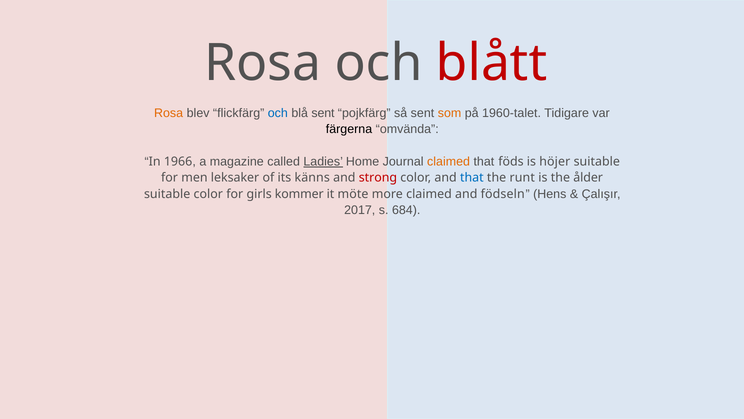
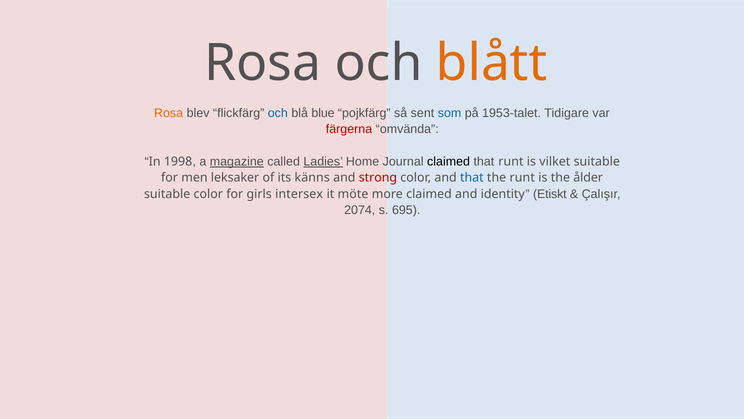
blått colour: red -> orange
blå sent: sent -> blue
som colour: orange -> blue
1960-talet: 1960-talet -> 1953-talet
färgerna colour: black -> red
1966: 1966 -> 1998
magazine underline: none -> present
claimed at (449, 161) colour: orange -> black
that föds: föds -> runt
höjer: höjer -> vilket
kommer: kommer -> intersex
födseln: födseln -> identity
Hens: Hens -> Etiskt
2017: 2017 -> 2074
684: 684 -> 695
